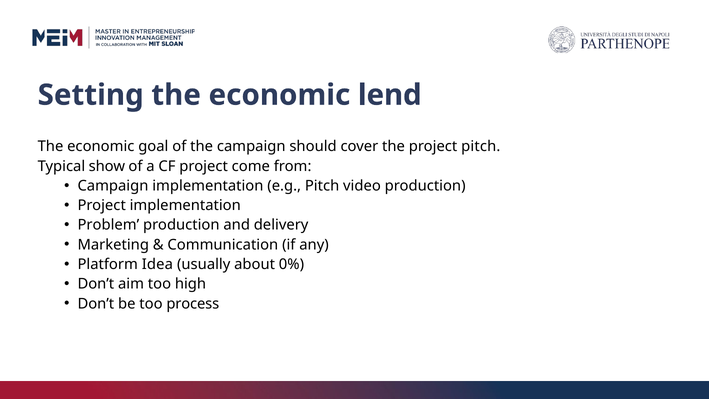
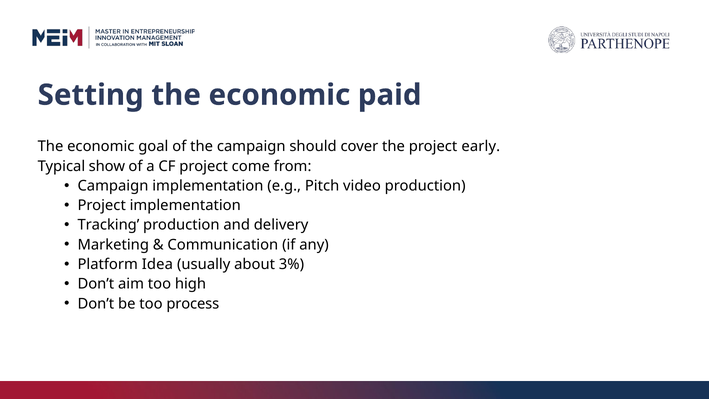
lend: lend -> paid
project pitch: pitch -> early
Problem: Problem -> Tracking
0%: 0% -> 3%
